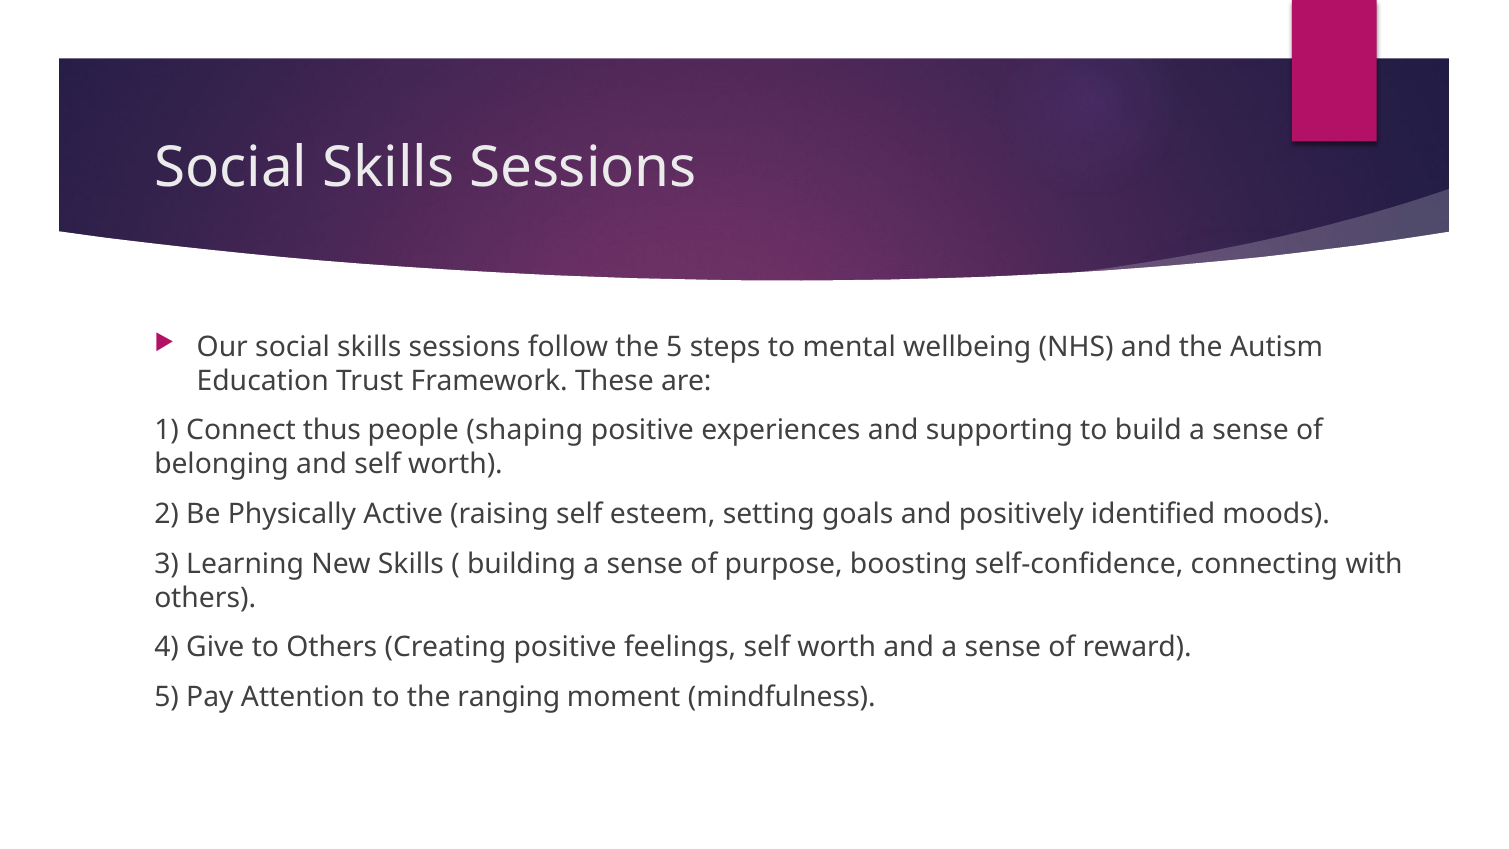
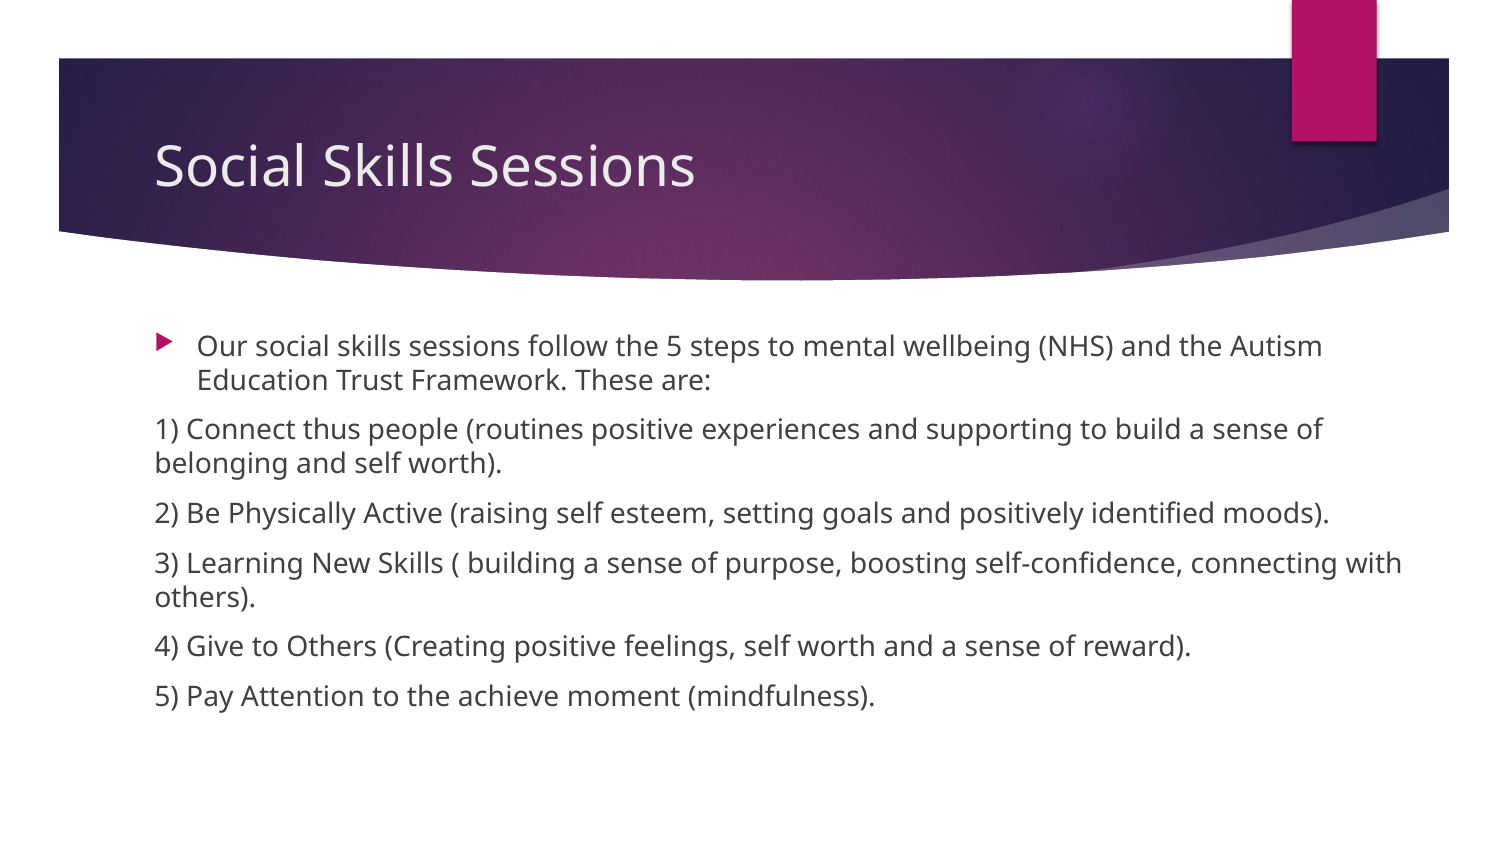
shaping: shaping -> routines
ranging: ranging -> achieve
